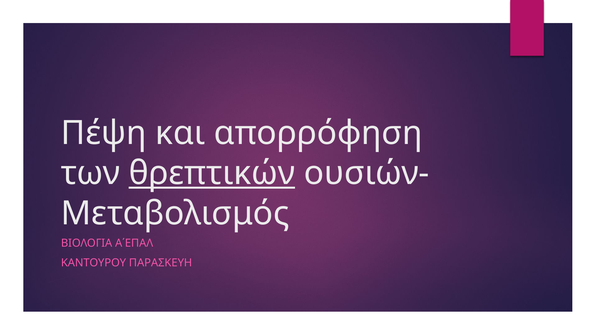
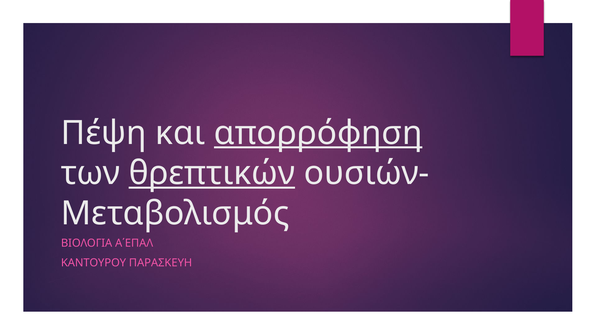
απορρόφηση underline: none -> present
